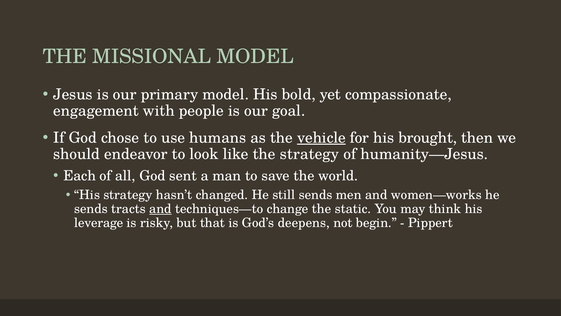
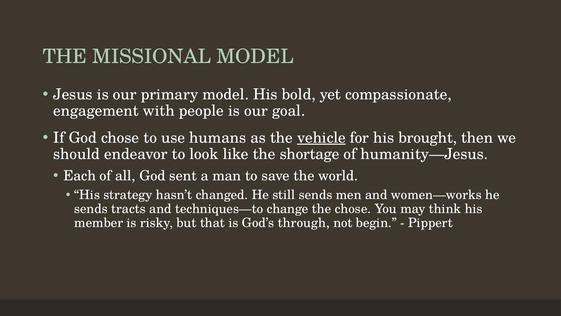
the strategy: strategy -> shortage
and at (160, 209) underline: present -> none
the static: static -> chose
leverage: leverage -> member
deepens: deepens -> through
